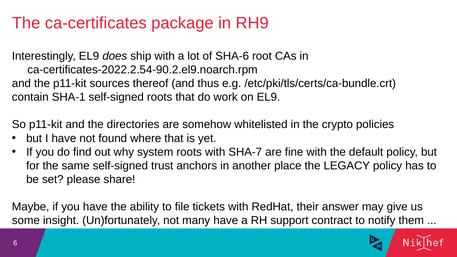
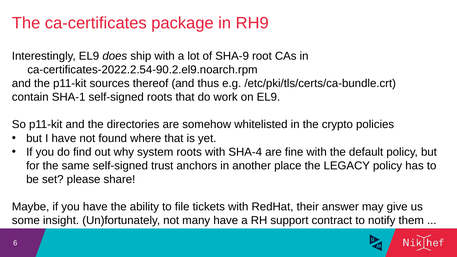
SHA-6: SHA-6 -> SHA-9
SHA-7: SHA-7 -> SHA-4
